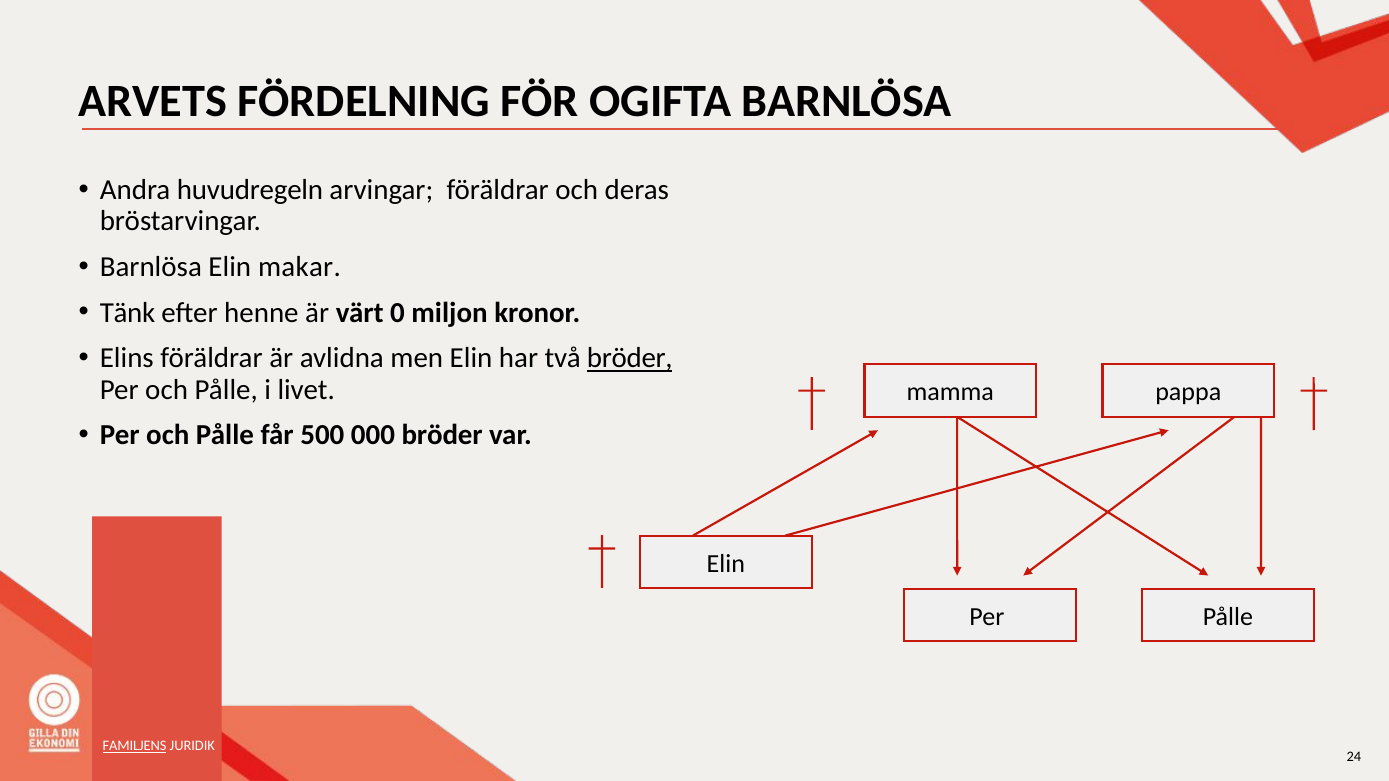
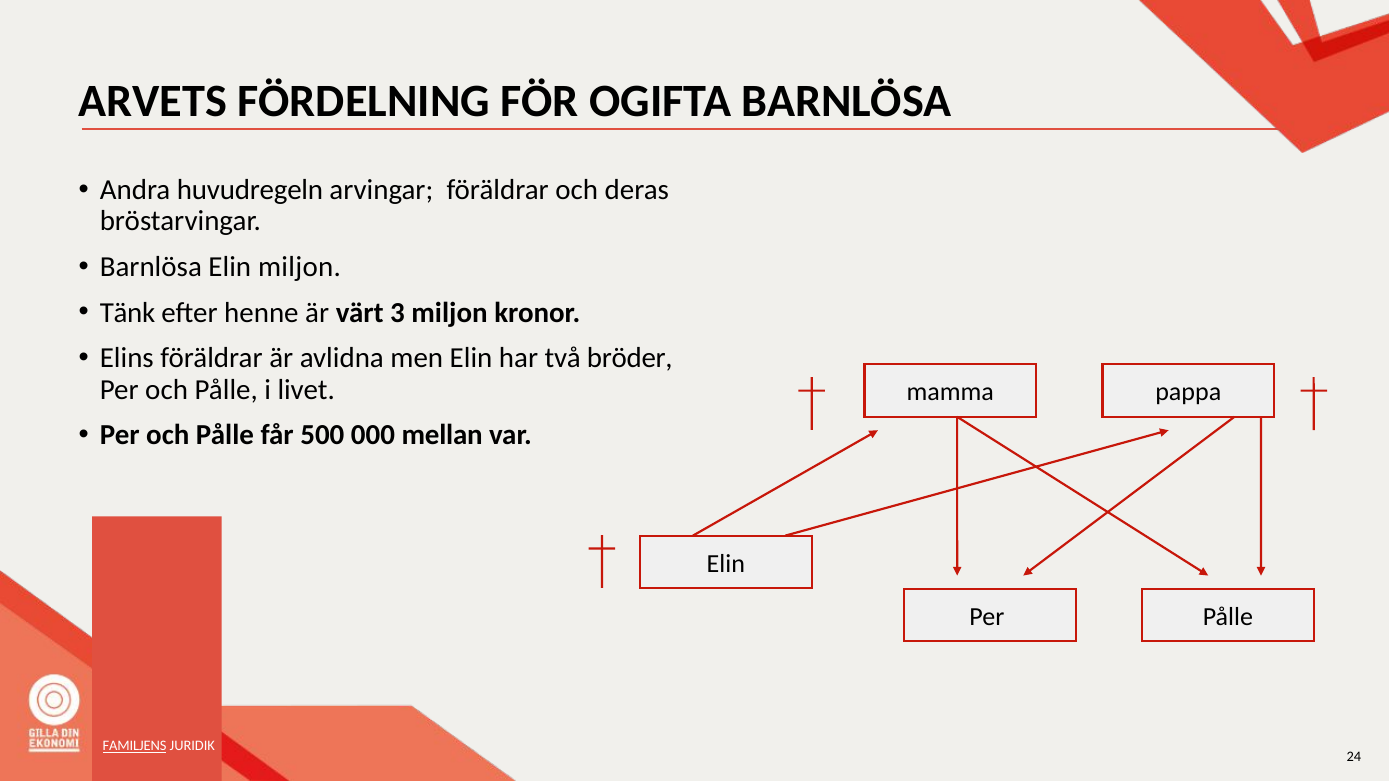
Elin makar: makar -> miljon
0: 0 -> 3
bröder at (630, 358) underline: present -> none
000 bröder: bröder -> mellan
